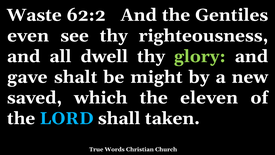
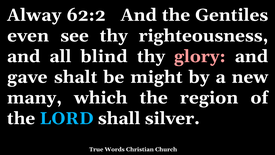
Waste: Waste -> Alway
dwell: dwell -> blind
glory colour: light green -> pink
saved: saved -> many
eleven: eleven -> region
taken: taken -> silver
